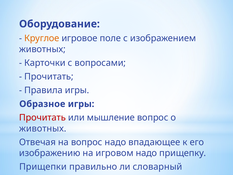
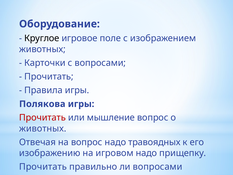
Круглое colour: orange -> black
Образное: Образное -> Полякова
впадающее: впадающее -> травоядных
Прищепки at (43, 167): Прищепки -> Прочитать
ли словарный: словарный -> вопросами
